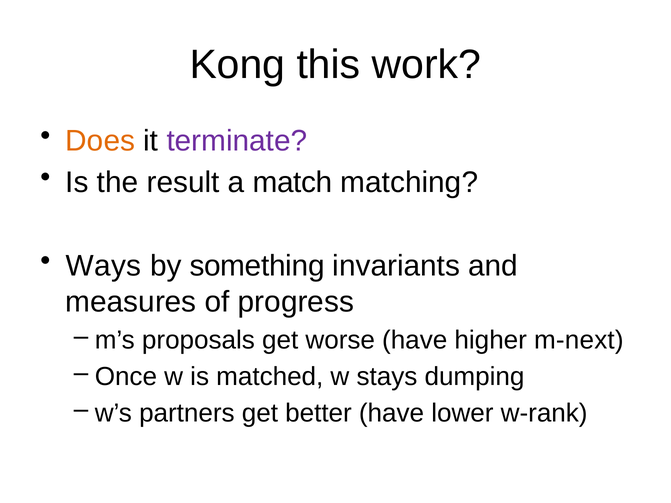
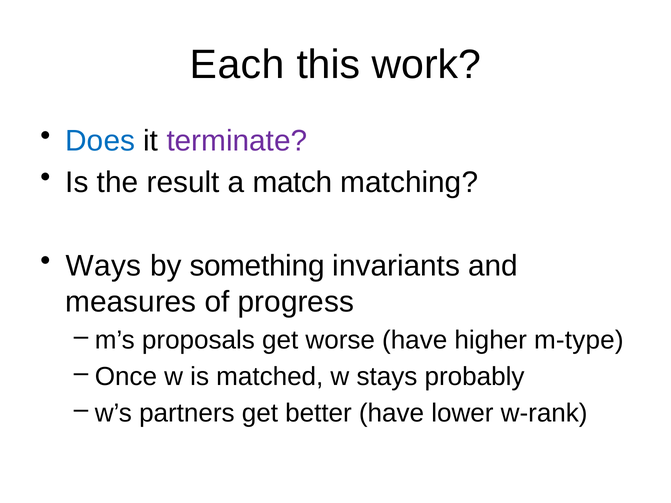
Kong: Kong -> Each
Does colour: orange -> blue
m-next: m-next -> m-type
dumping: dumping -> probably
